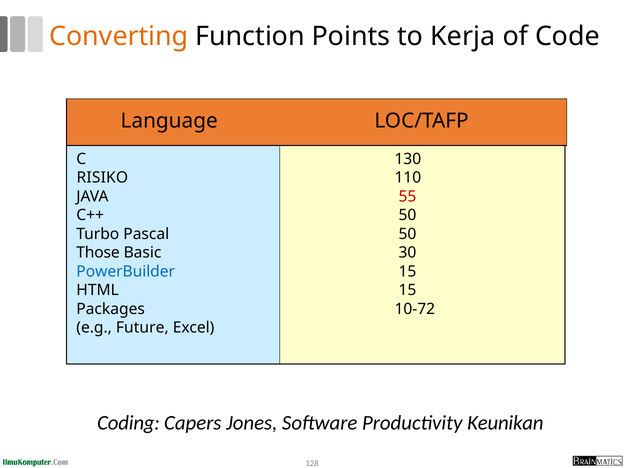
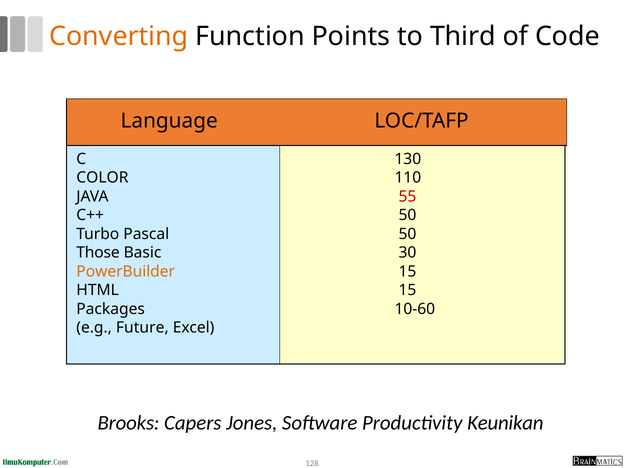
Kerja: Kerja -> Third
RISIKO: RISIKO -> COLOR
PowerBuilder colour: blue -> orange
10-72: 10-72 -> 10-60
Coding: Coding -> Brooks
